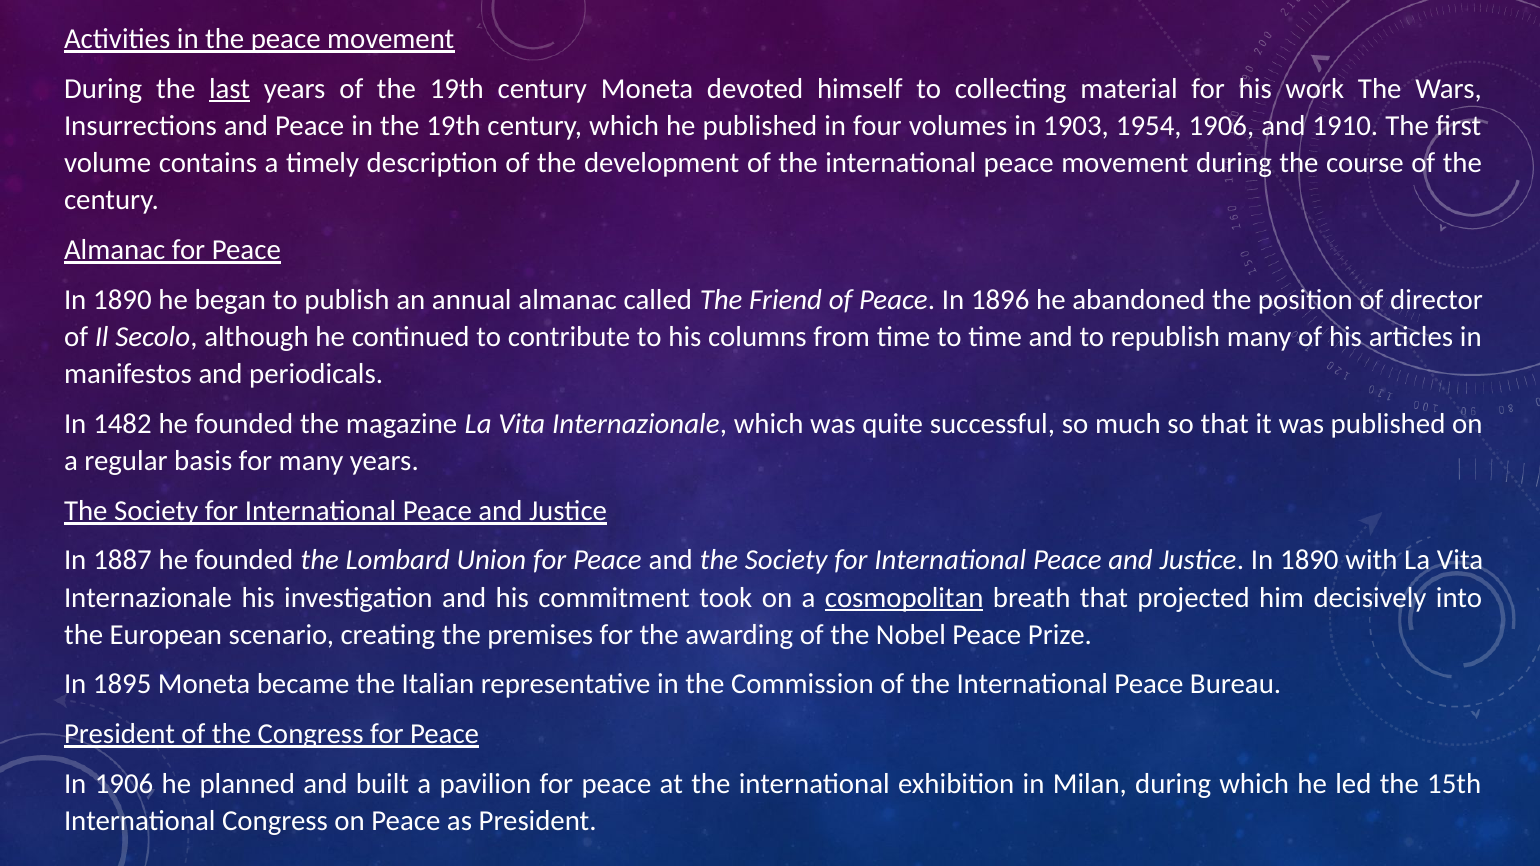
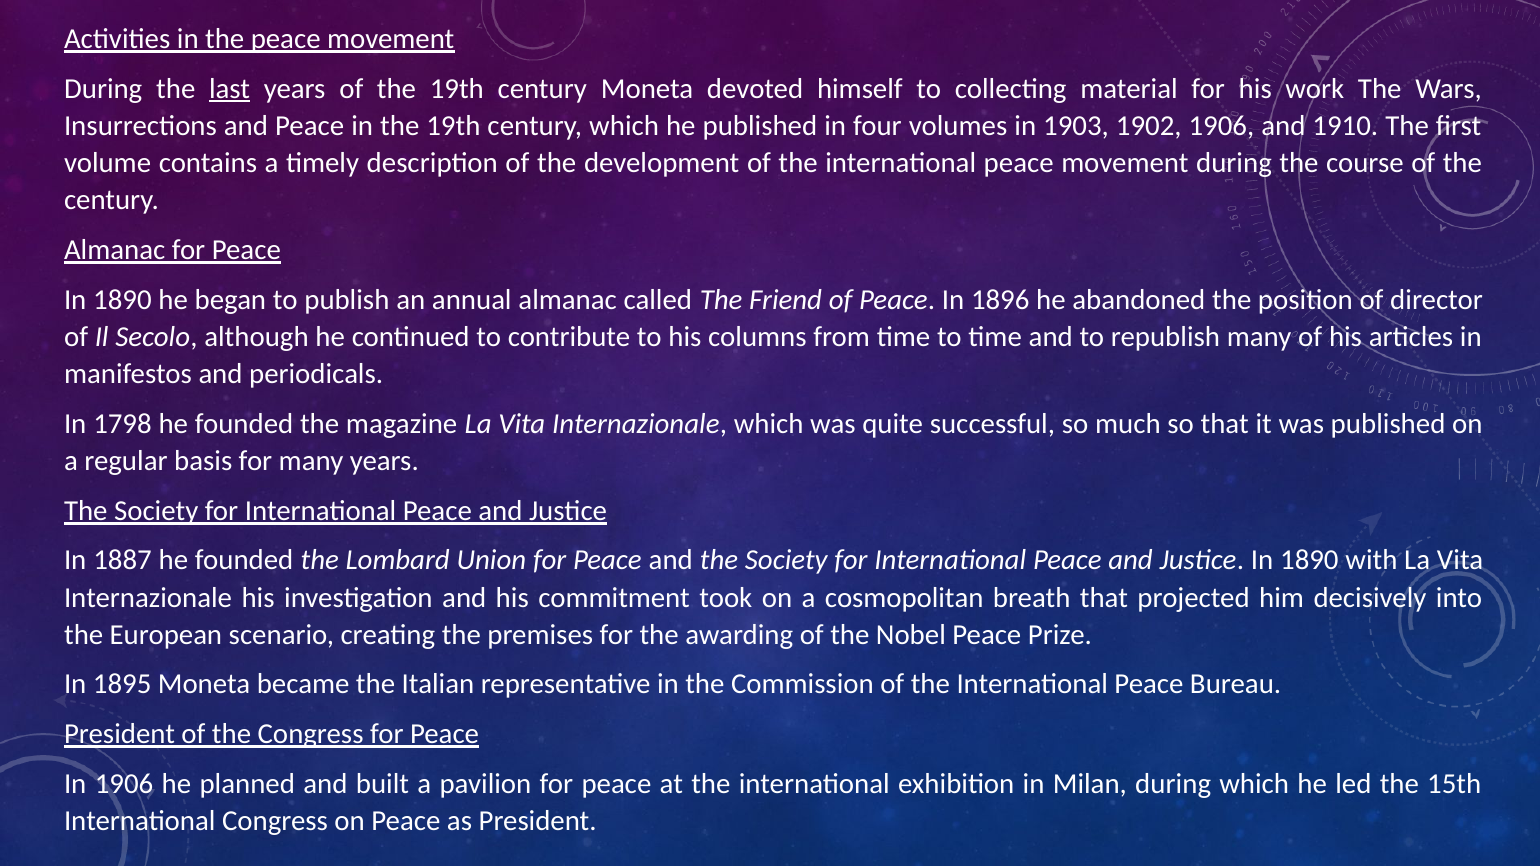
1954: 1954 -> 1902
1482: 1482 -> 1798
cosmopolitan underline: present -> none
